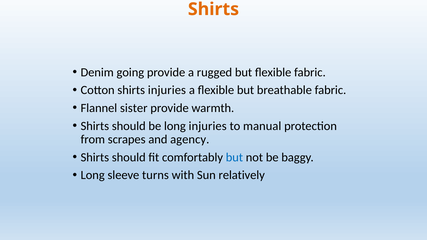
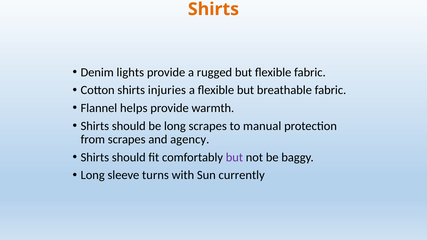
going: going -> lights
sister: sister -> helps
long injuries: injuries -> scrapes
but at (234, 157) colour: blue -> purple
relatively: relatively -> currently
